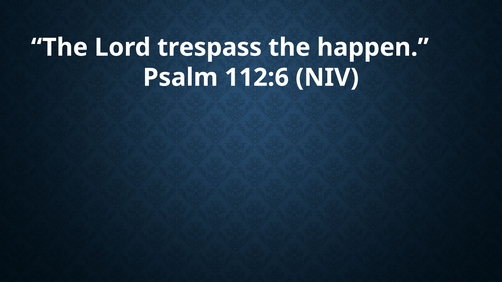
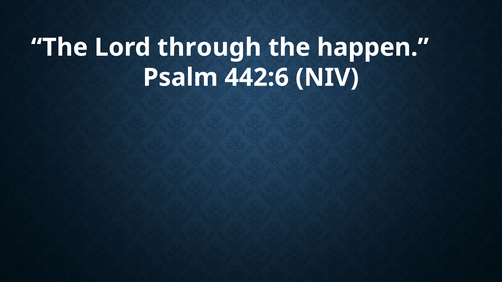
trespass: trespass -> through
112:6: 112:6 -> 442:6
